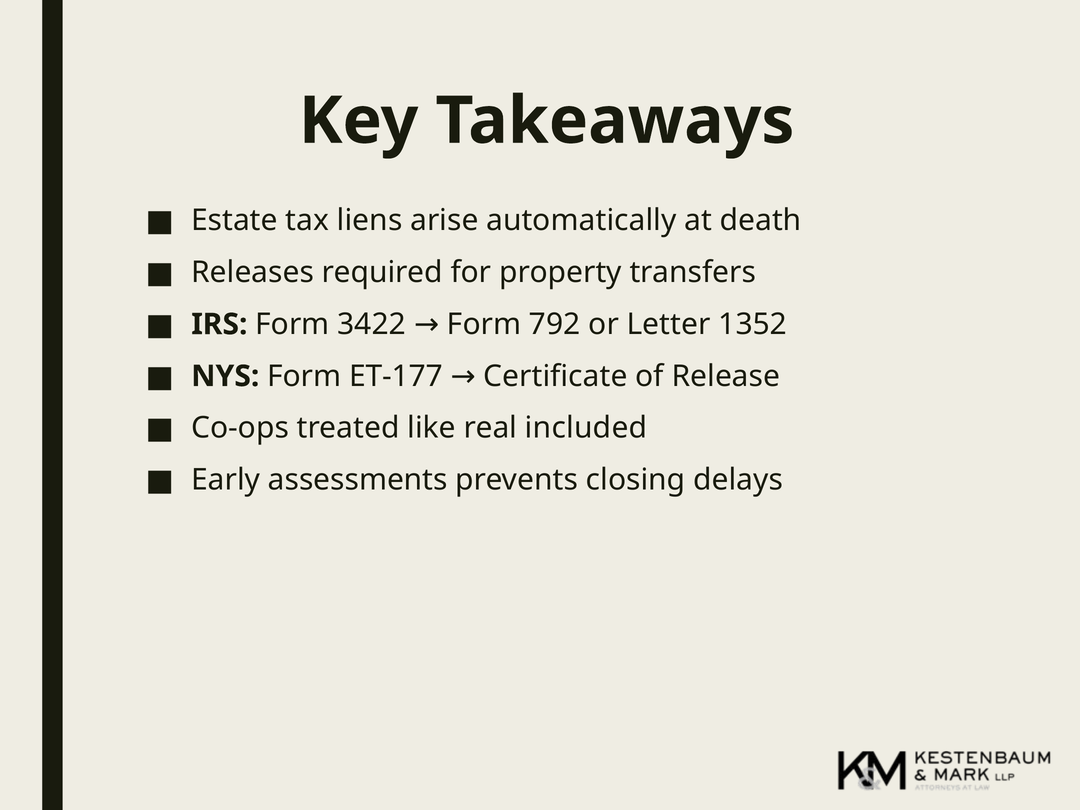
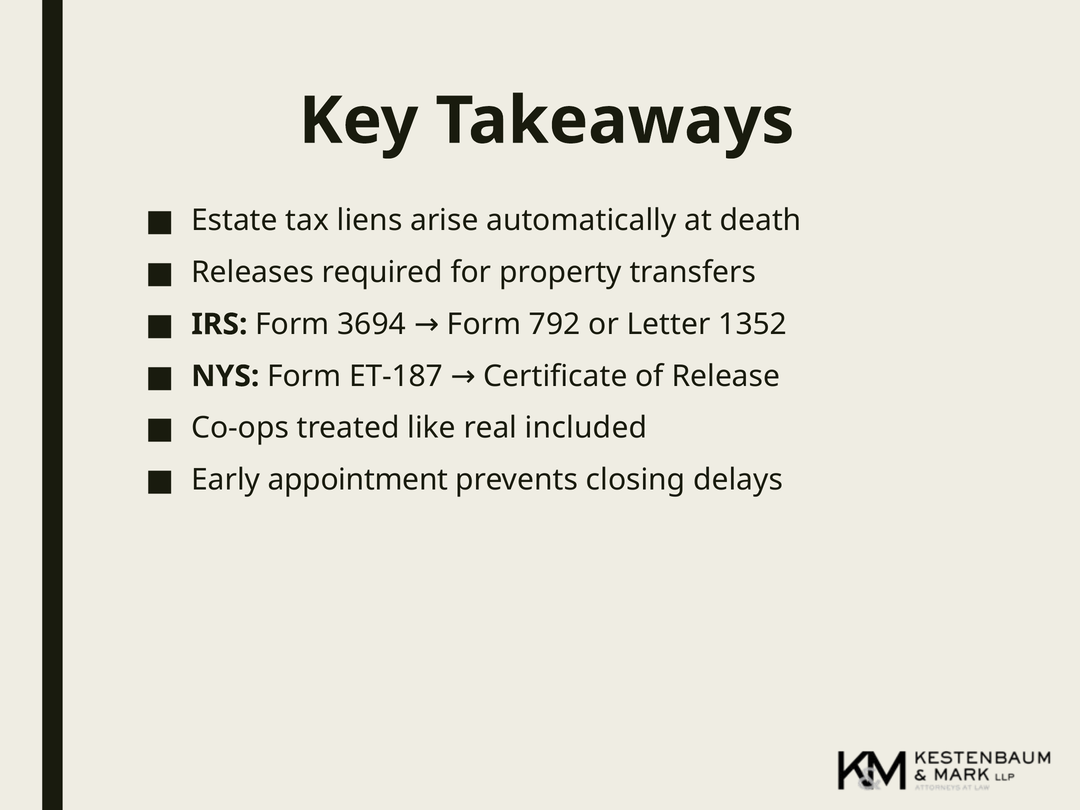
3422: 3422 -> 3694
ET-177: ET-177 -> ET-187
assessments: assessments -> appointment
